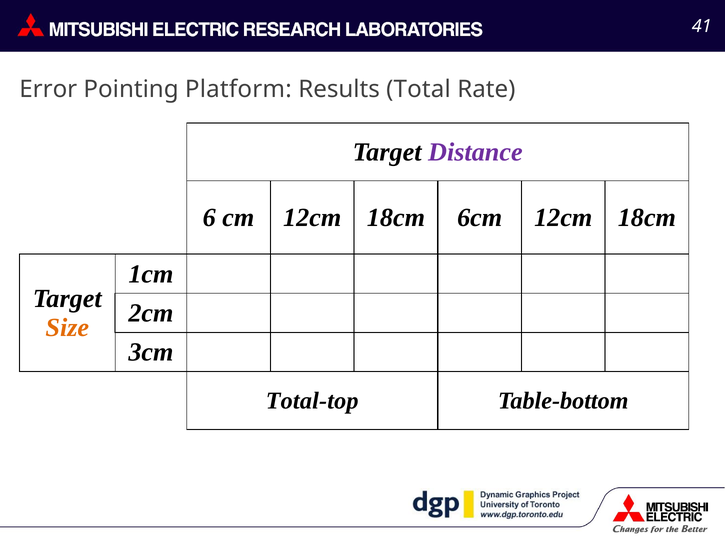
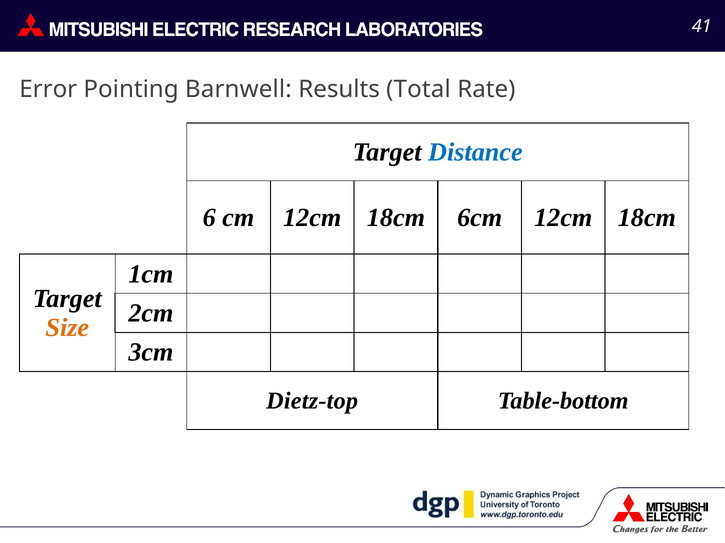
Platform: Platform -> Barnwell
Distance colour: purple -> blue
Total-top: Total-top -> Dietz-top
